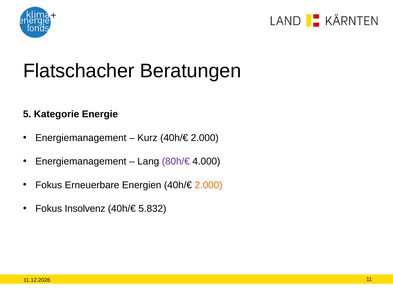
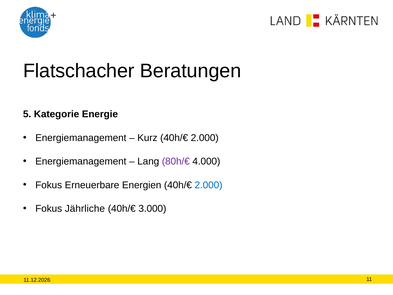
2.000 at (209, 185) colour: orange -> blue
Insolvenz: Insolvenz -> Jährliche
5.832: 5.832 -> 3.000
